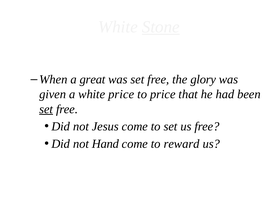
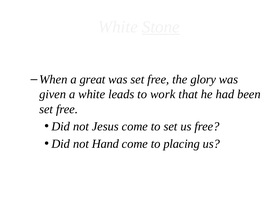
white price: price -> leads
to price: price -> work
set at (46, 109) underline: present -> none
reward: reward -> placing
